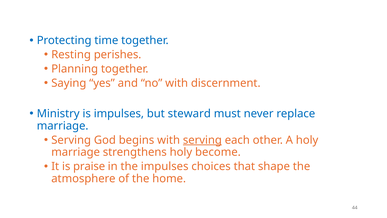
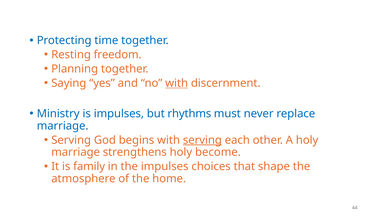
perishes: perishes -> freedom
with at (177, 83) underline: none -> present
steward: steward -> rhythms
praise: praise -> family
